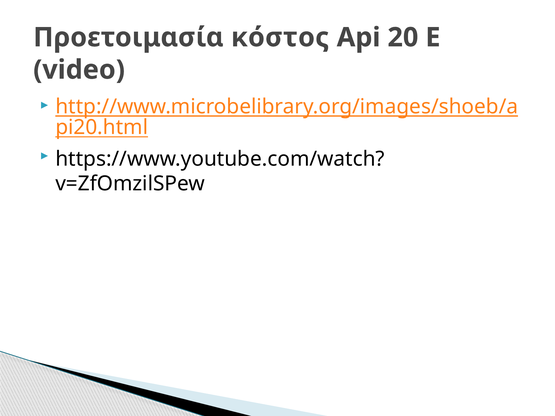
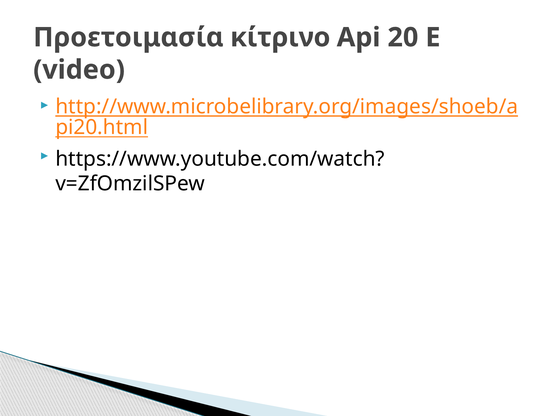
κόστος: κόστος -> κίτρινο
